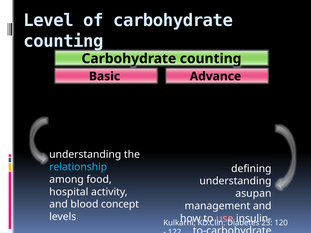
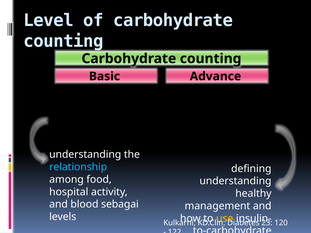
asupan: asupan -> healthy
concept: concept -> sebagai
use colour: pink -> yellow
